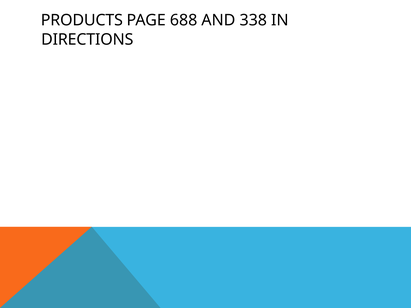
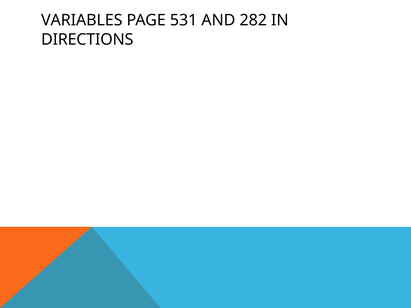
PRODUCTS: PRODUCTS -> VARIABLES
688: 688 -> 531
338: 338 -> 282
